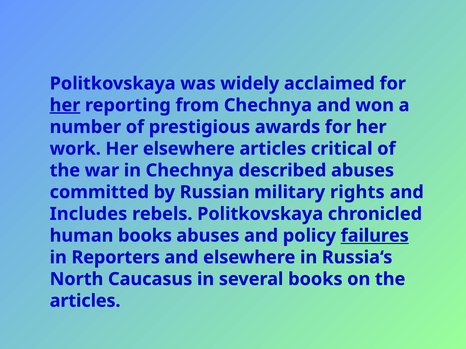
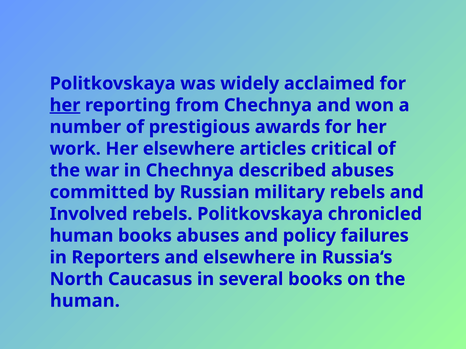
military rights: rights -> rebels
Includes: Includes -> Involved
failures underline: present -> none
articles at (85, 301): articles -> human
